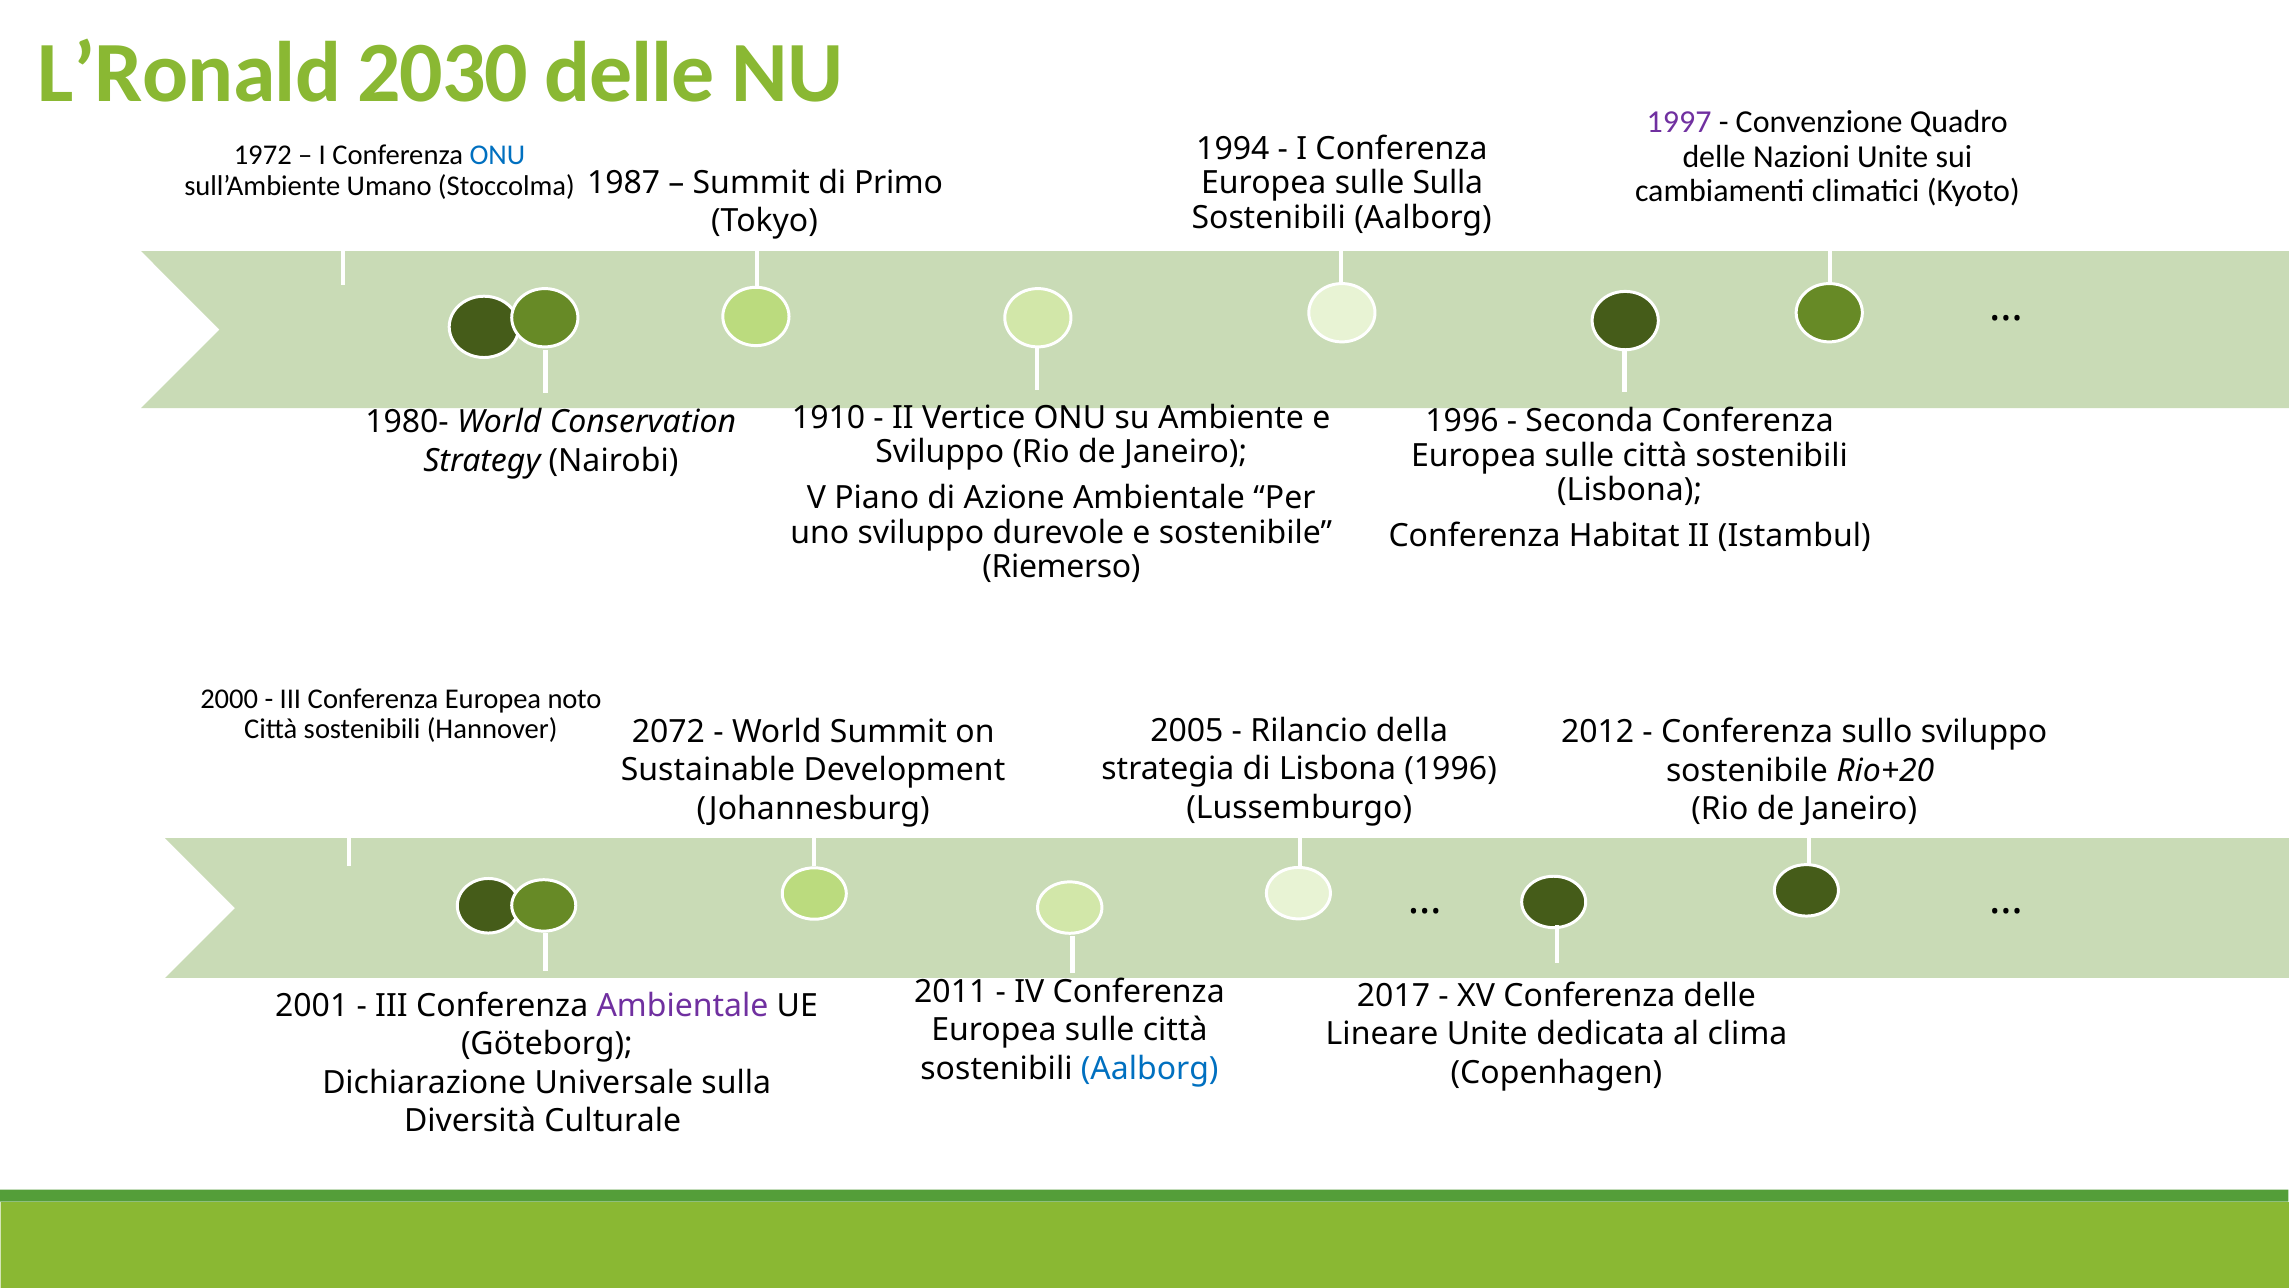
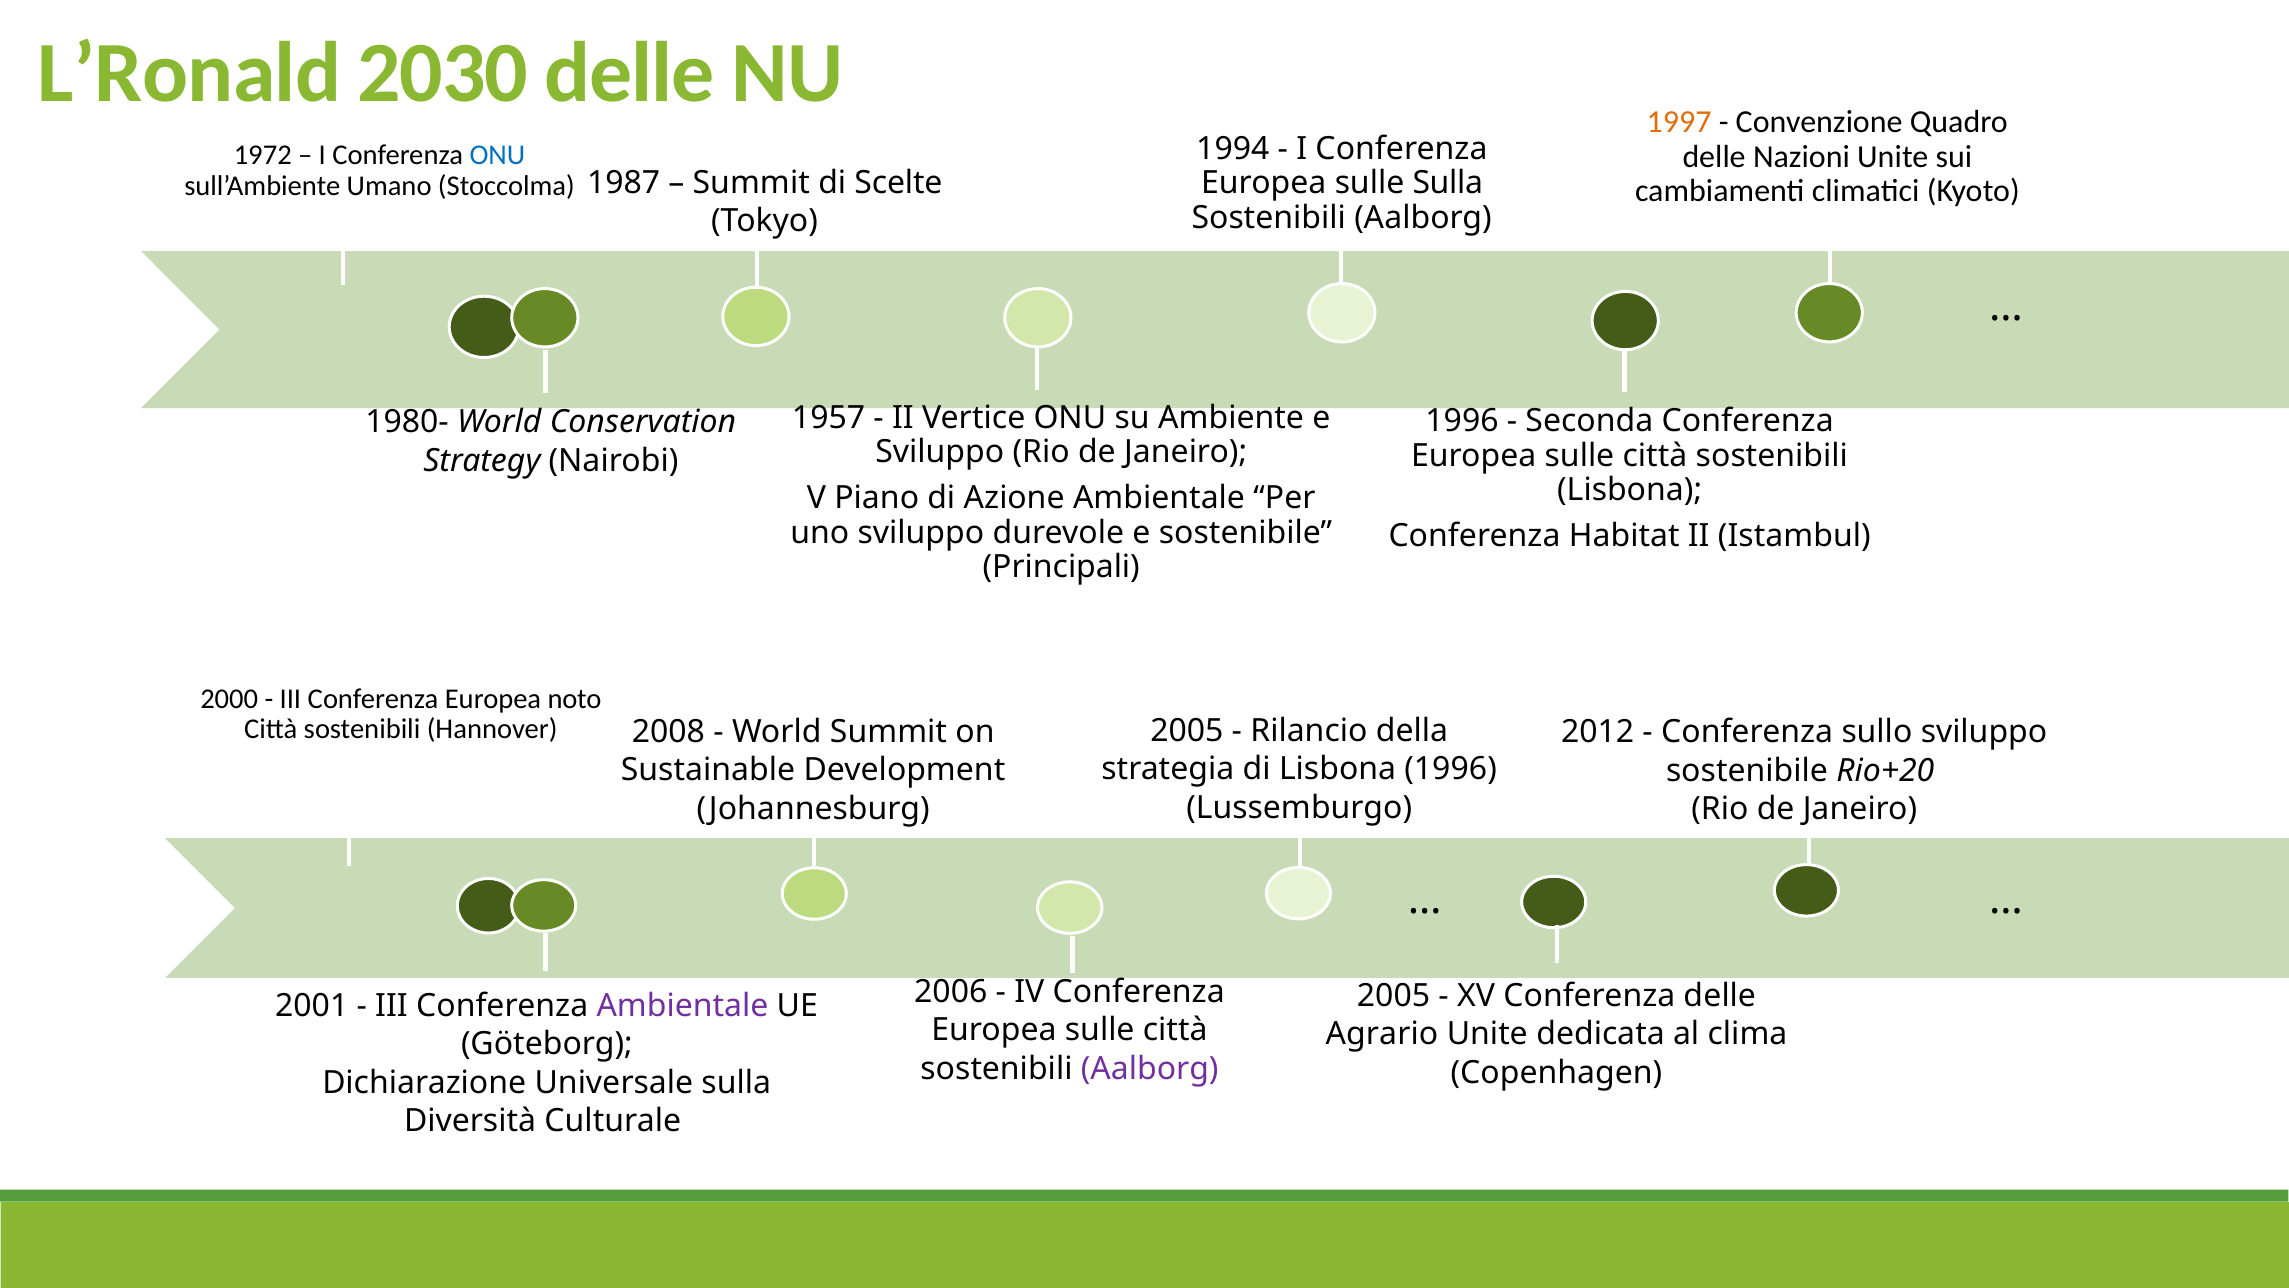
1997 colour: purple -> orange
Primo: Primo -> Scelte
1910: 1910 -> 1957
Riemerso: Riemerso -> Principali
2072: 2072 -> 2008
2011: 2011 -> 2006
2017 at (1394, 995): 2017 -> 2005
Lineare: Lineare -> Agrario
Aalborg at (1150, 1068) colour: blue -> purple
